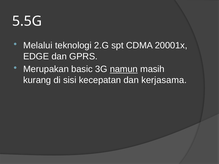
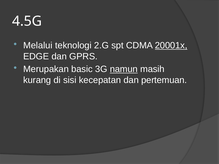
5.5G: 5.5G -> 4.5G
20001x underline: none -> present
kerjasama: kerjasama -> pertemuan
